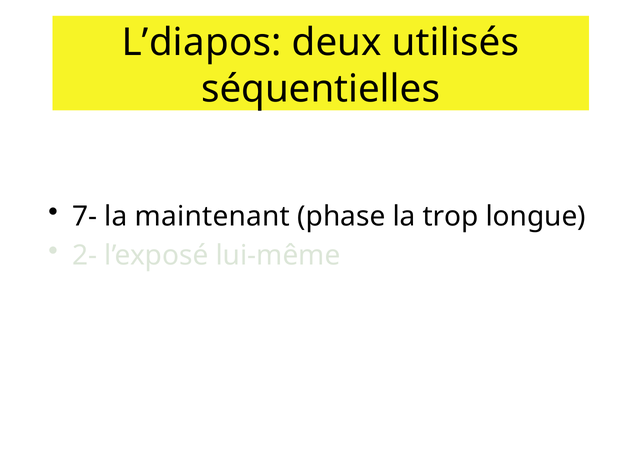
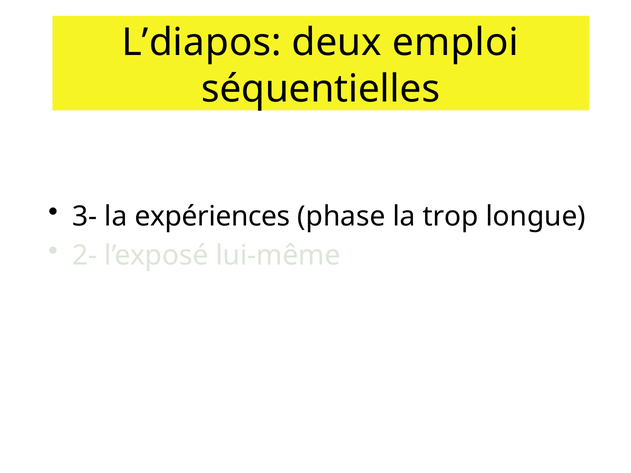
utilisés: utilisés -> emploi
7-: 7- -> 3-
maintenant: maintenant -> expériences
